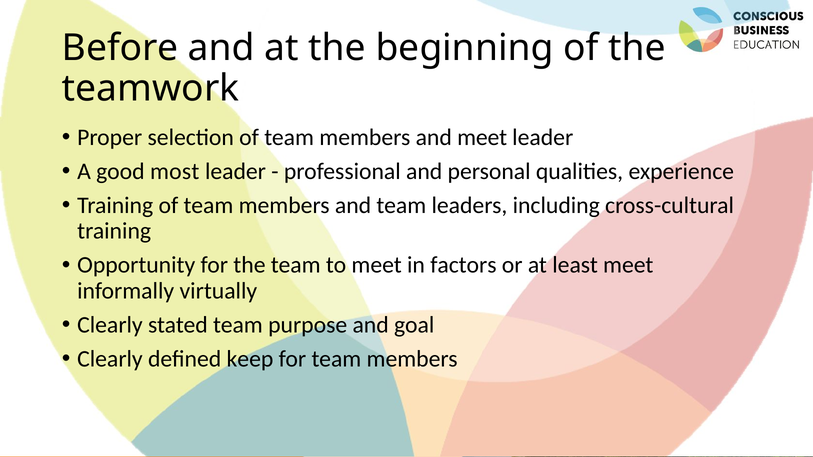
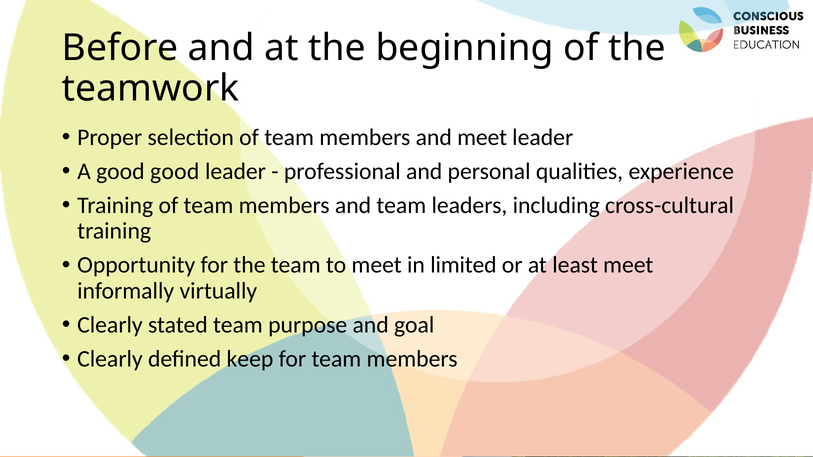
good most: most -> good
factors: factors -> limited
